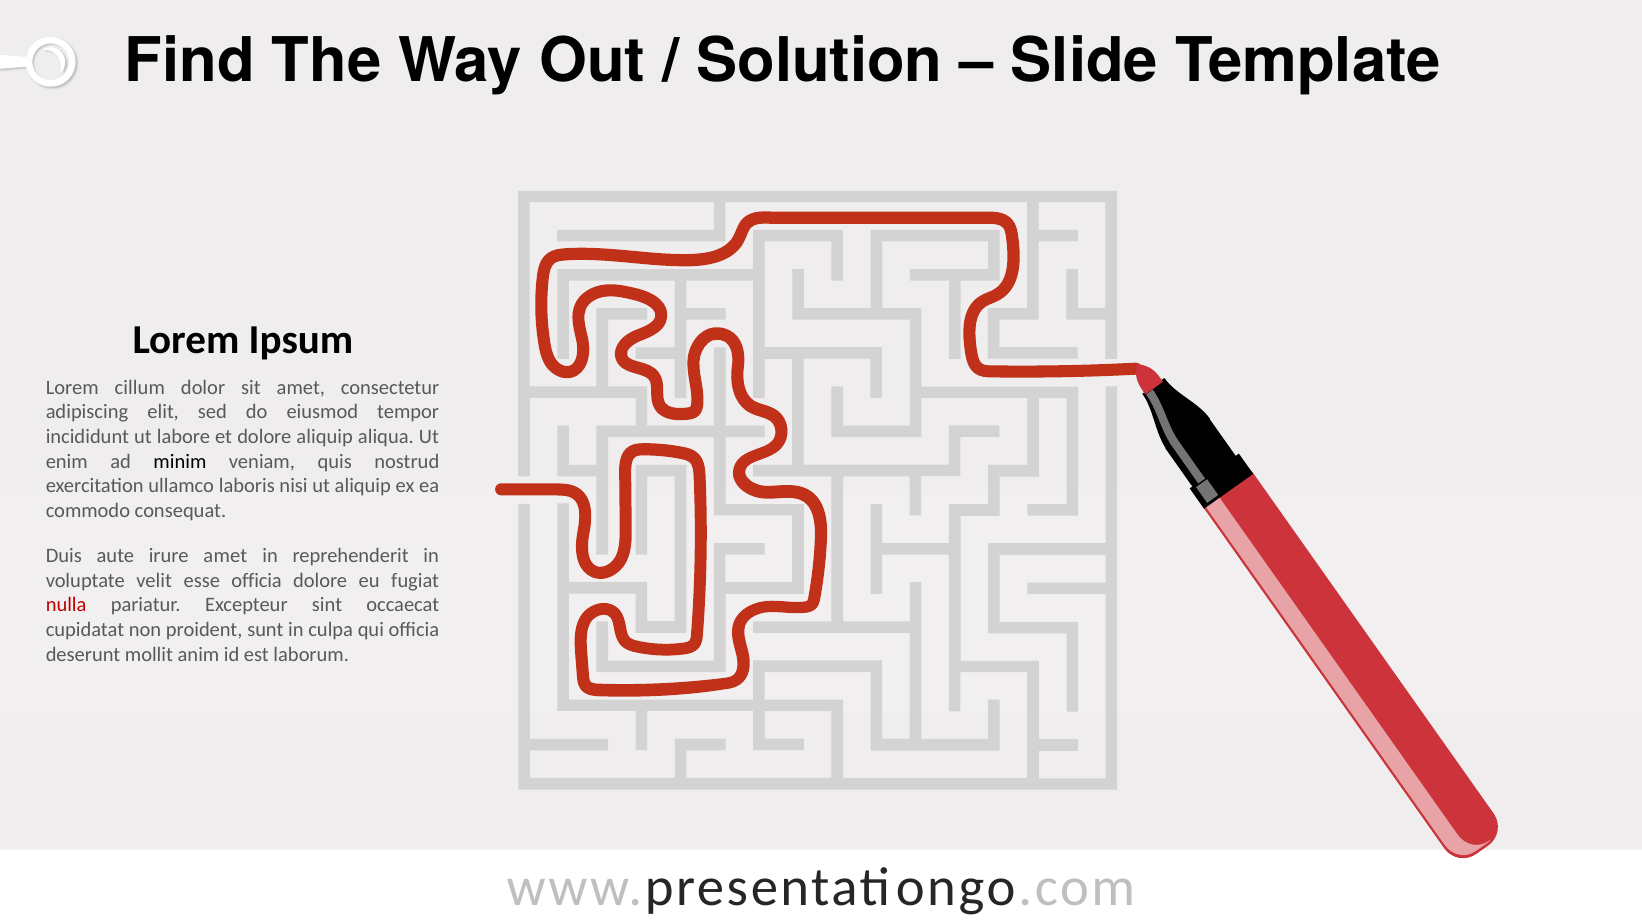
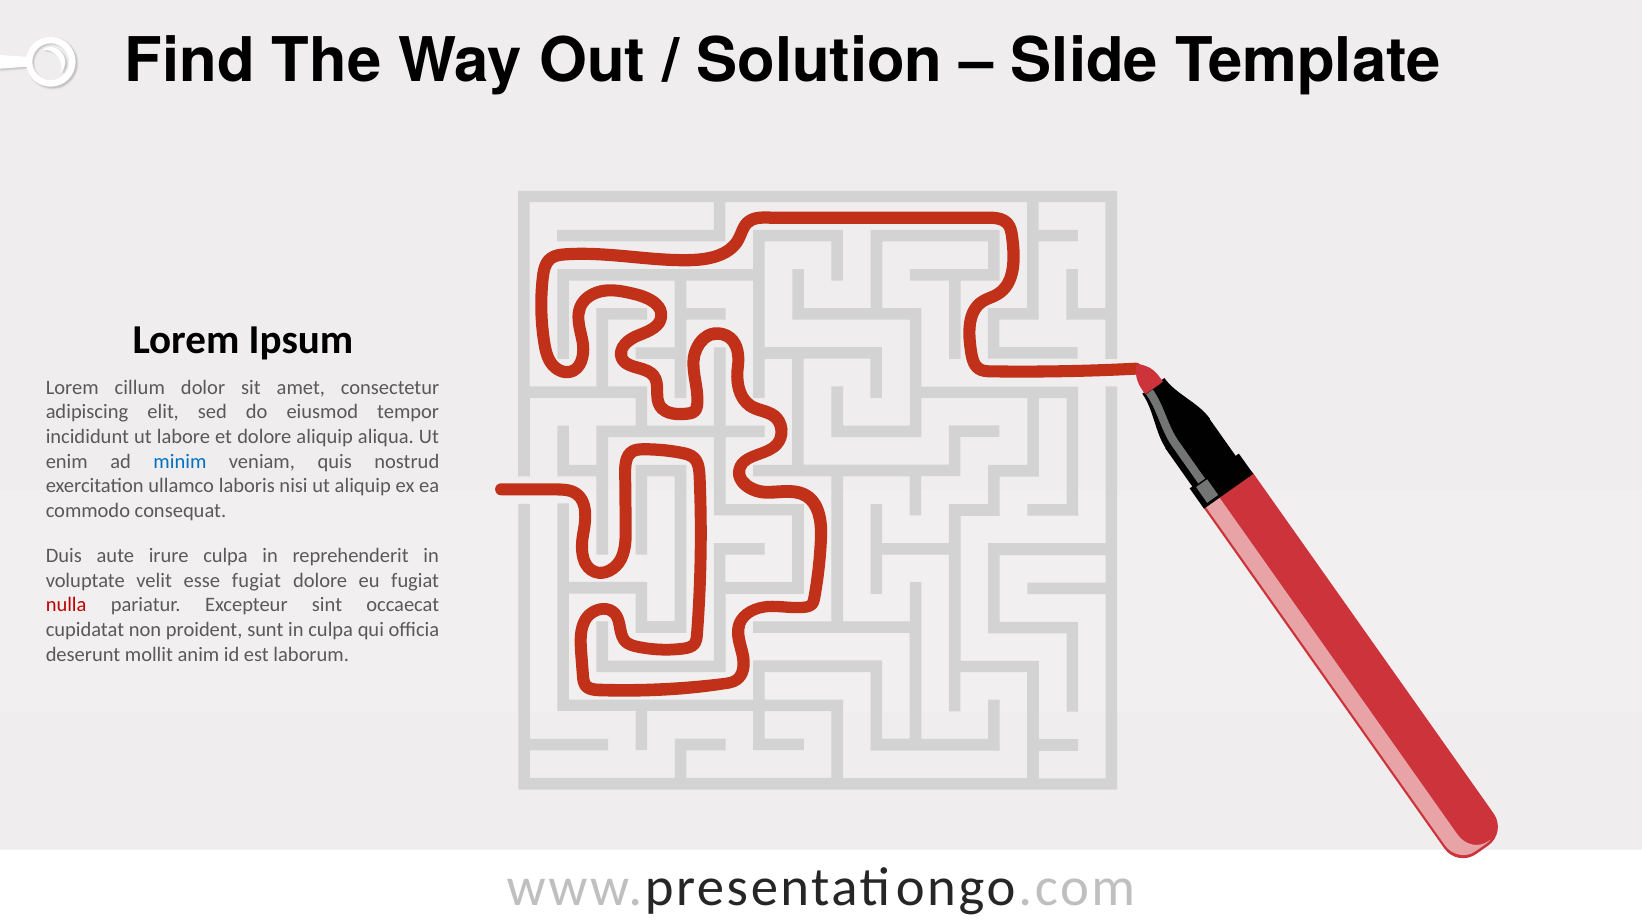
minim colour: black -> blue
irure amet: amet -> culpa
esse officia: officia -> fugiat
